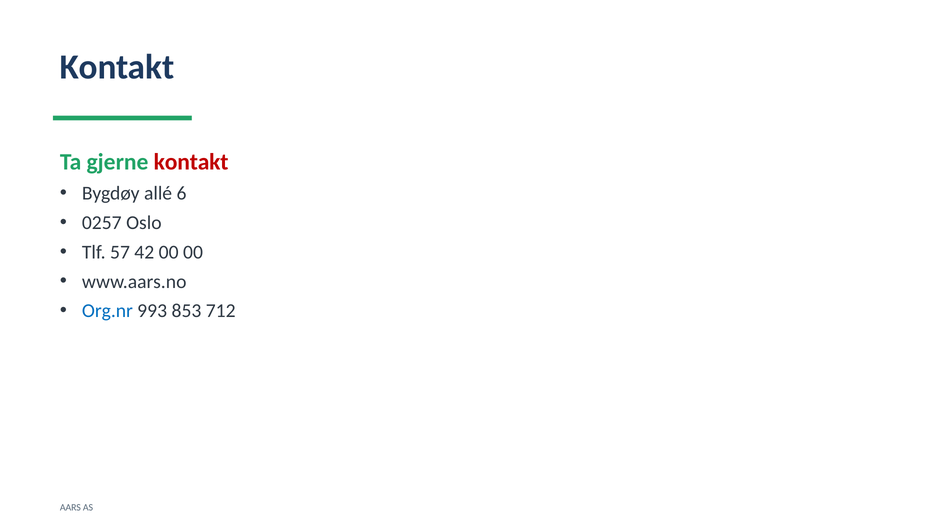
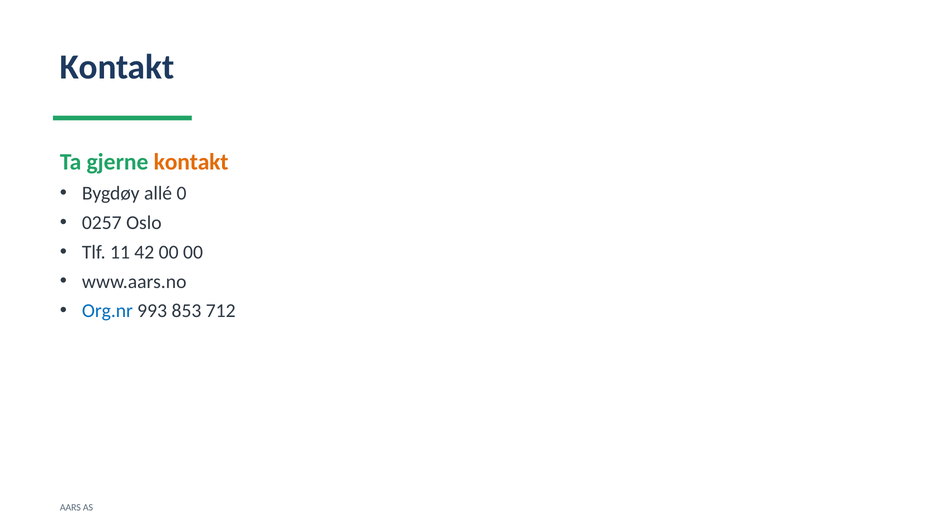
kontakt at (191, 162) colour: red -> orange
6: 6 -> 0
57: 57 -> 11
